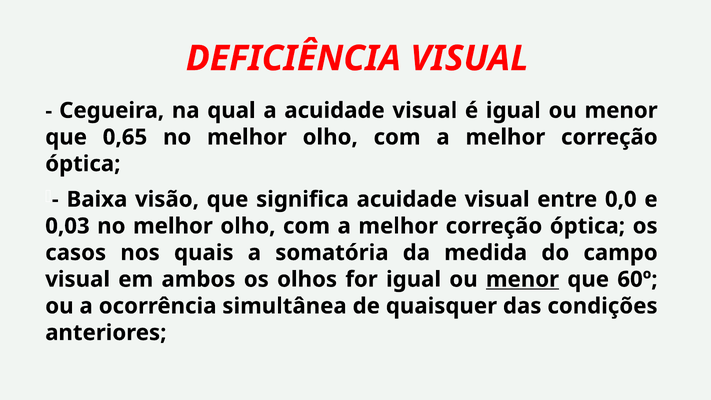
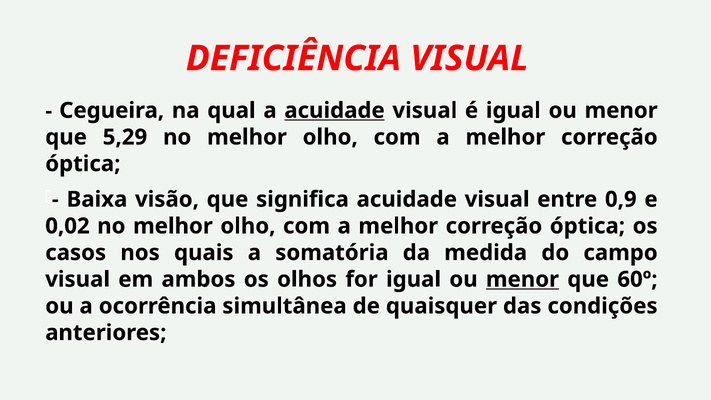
acuidade at (335, 110) underline: none -> present
0,65: 0,65 -> 5,29
0,0: 0,0 -> 0,9
0,03: 0,03 -> 0,02
